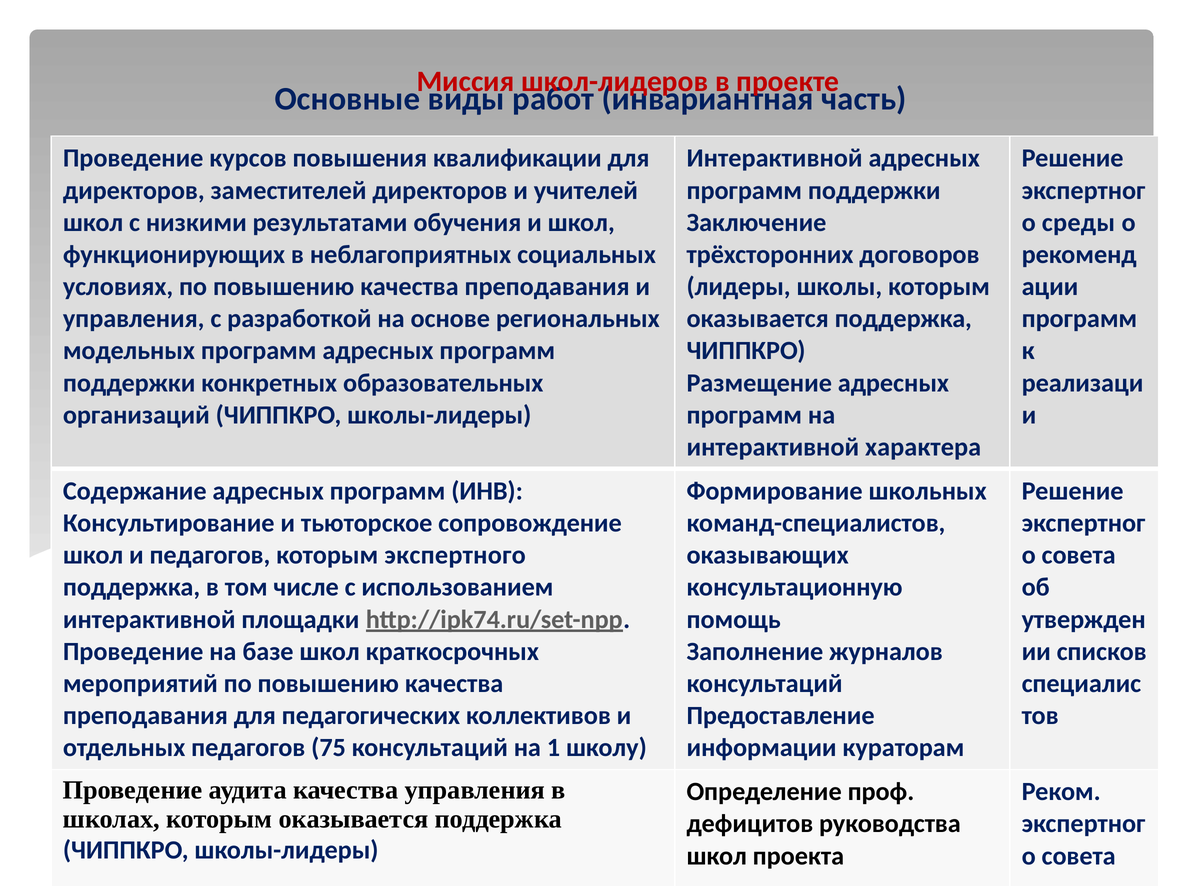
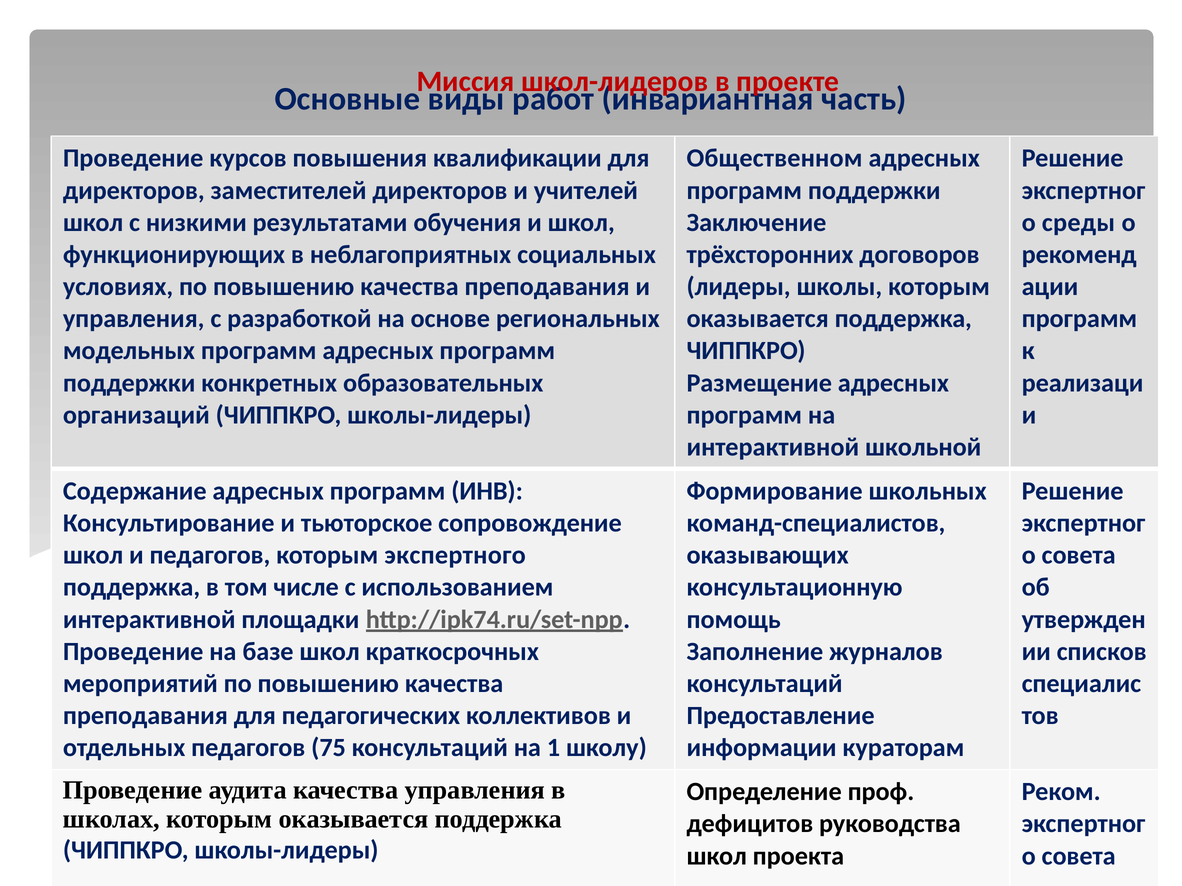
Интерактивной at (775, 158): Интерактивной -> Общественном
характера: характера -> школьной
